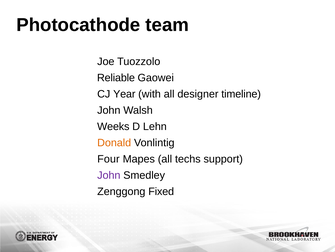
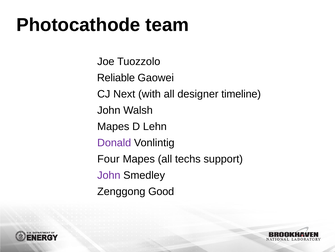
Year: Year -> Next
Weeks at (113, 126): Weeks -> Mapes
Donald colour: orange -> purple
Fixed: Fixed -> Good
